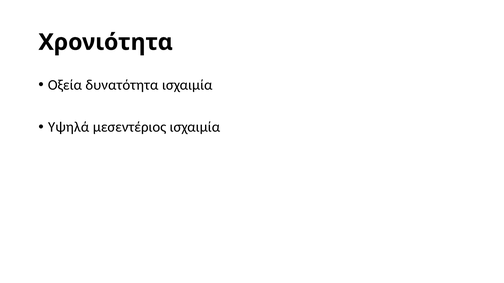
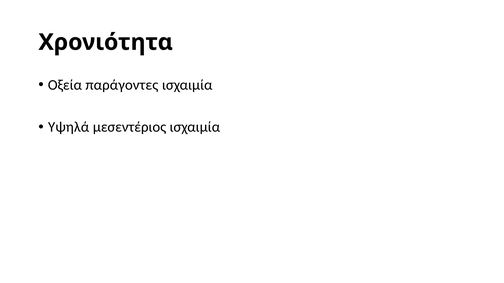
δυνατότητα: δυνατότητα -> παράγοντες
